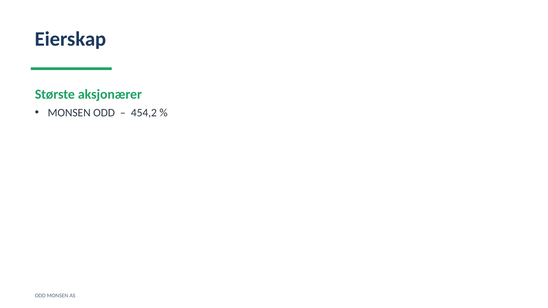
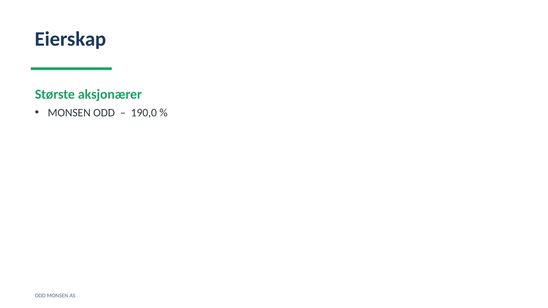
454,2: 454,2 -> 190,0
